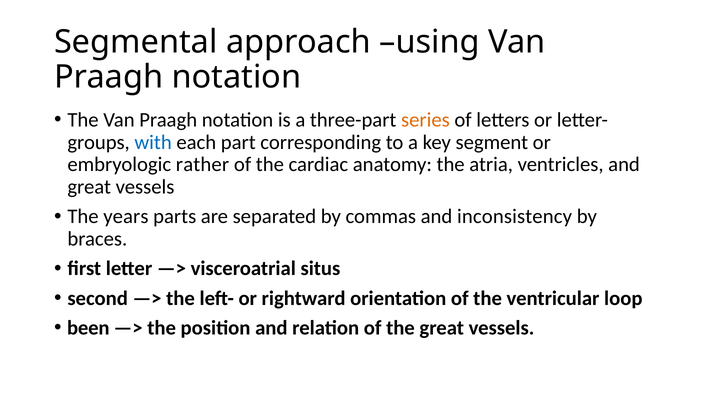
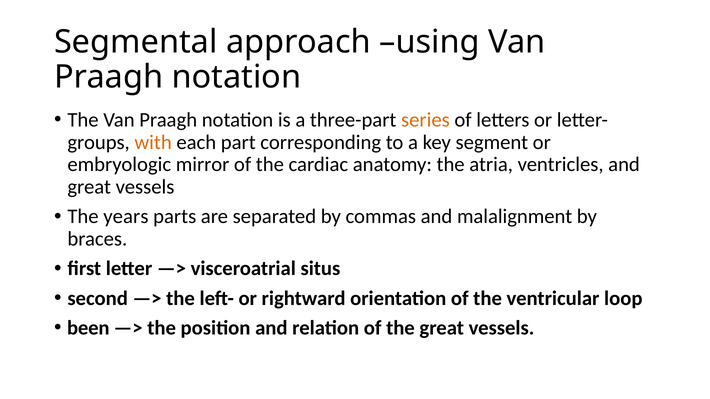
with colour: blue -> orange
rather: rather -> mirror
inconsistency: inconsistency -> malalignment
